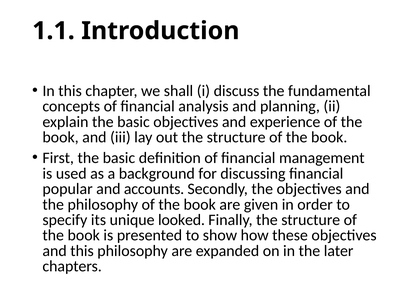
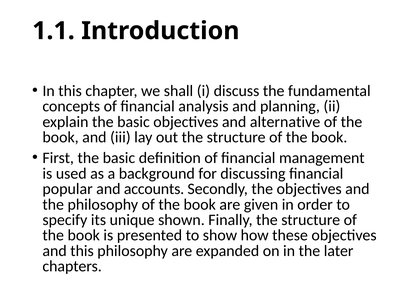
experience: experience -> alternative
looked: looked -> shown
